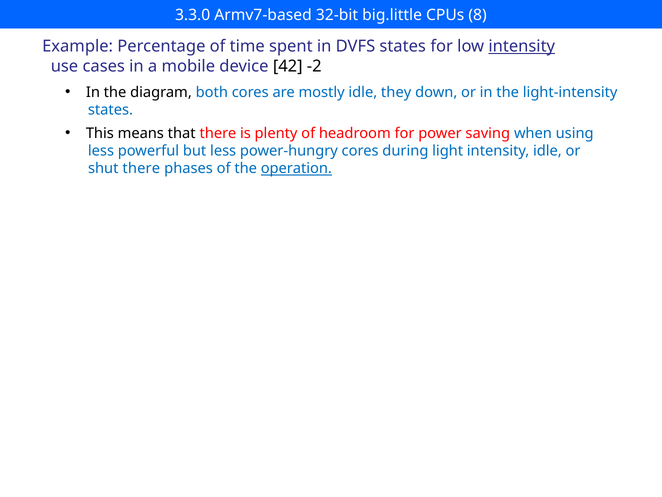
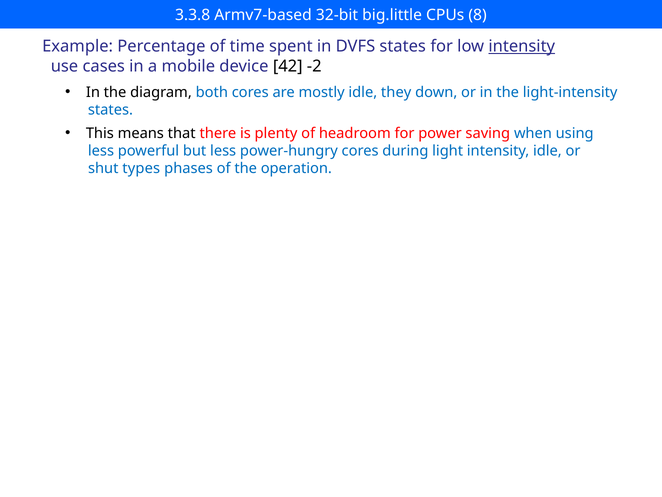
3.3.0: 3.3.0 -> 3.3.8
shut there: there -> types
operation underline: present -> none
